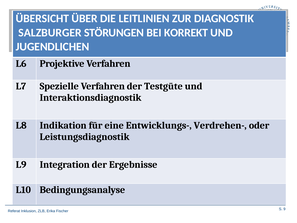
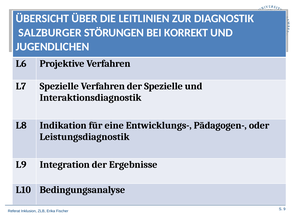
der Testgüte: Testgüte -> Spezielle
Verdrehen-: Verdrehen- -> Pädagogen-
